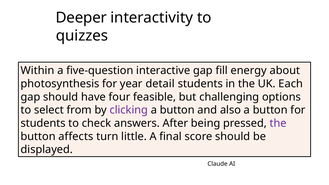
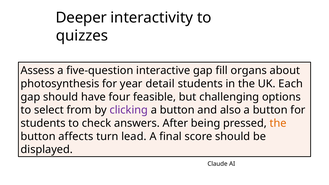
Within: Within -> Assess
energy: energy -> organs
the at (278, 123) colour: purple -> orange
little: little -> lead
